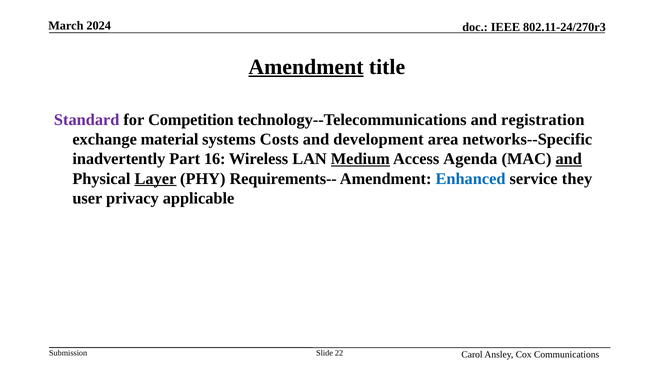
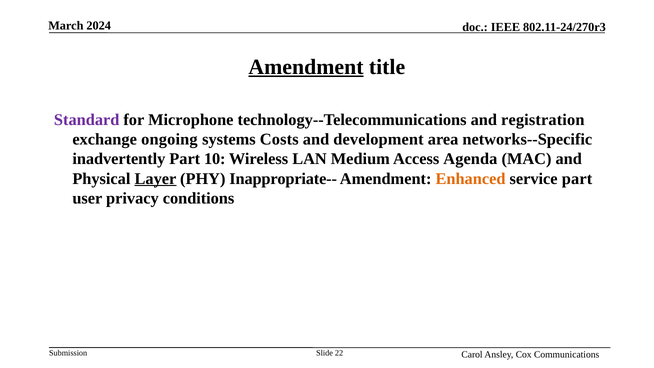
Competition: Competition -> Microphone
material: material -> ongoing
16: 16 -> 10
Medium underline: present -> none
and at (569, 159) underline: present -> none
Requirements--: Requirements-- -> Inappropriate--
Enhanced colour: blue -> orange
service they: they -> part
applicable: applicable -> conditions
